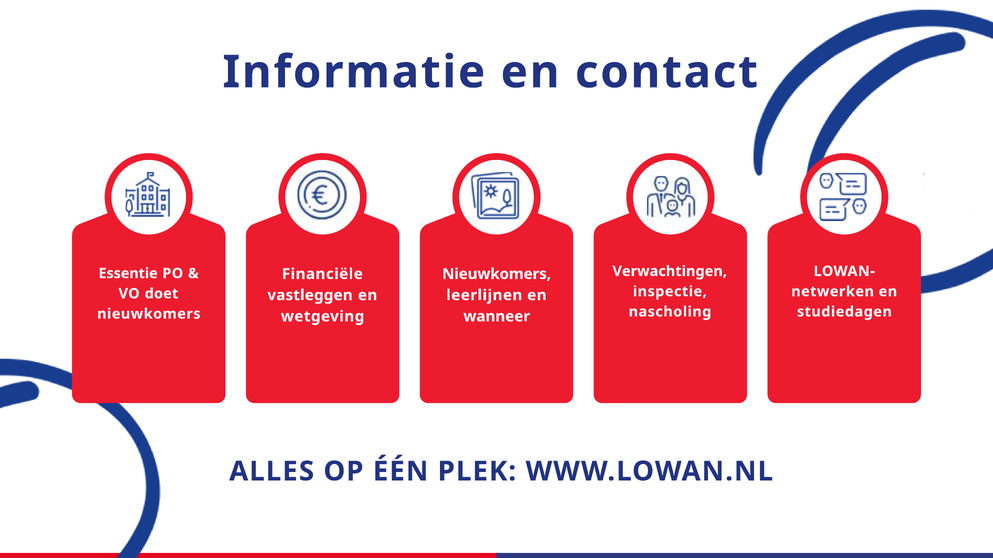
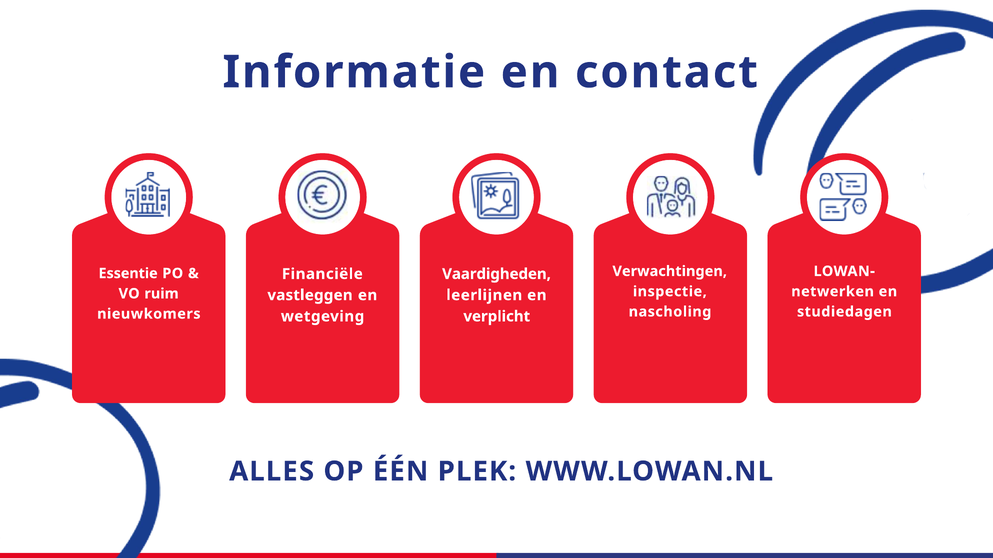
Nieuwkomers at (497, 274): Nieuwkomers -> Vaardigheden
doet: doet -> ruim
wanneer: wanneer -> verplicht
